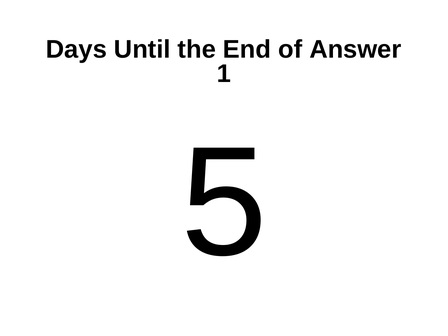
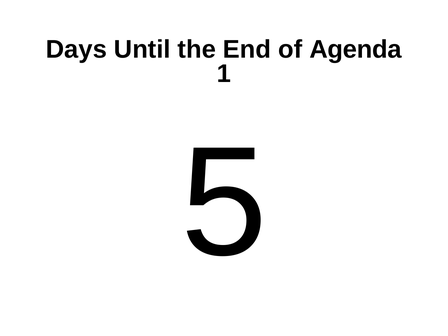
Answer: Answer -> Agenda
